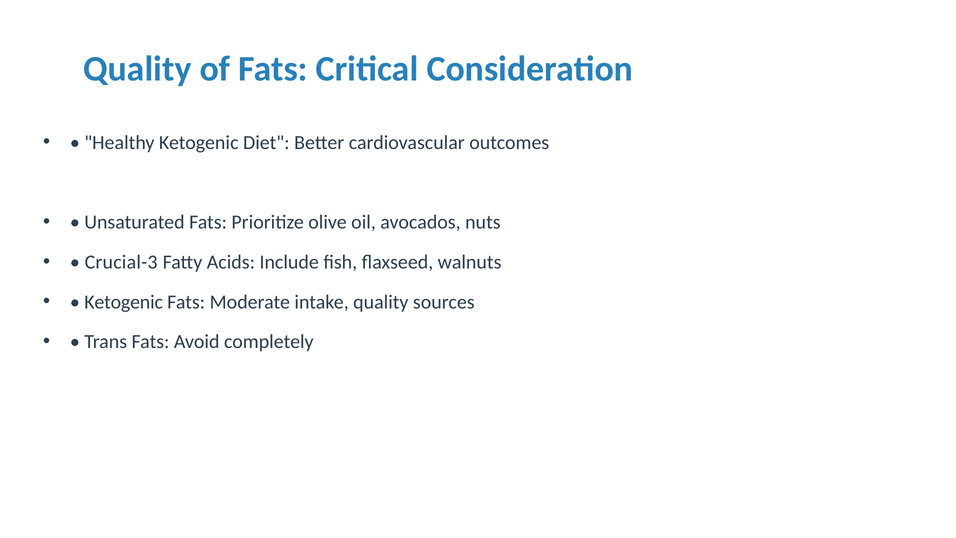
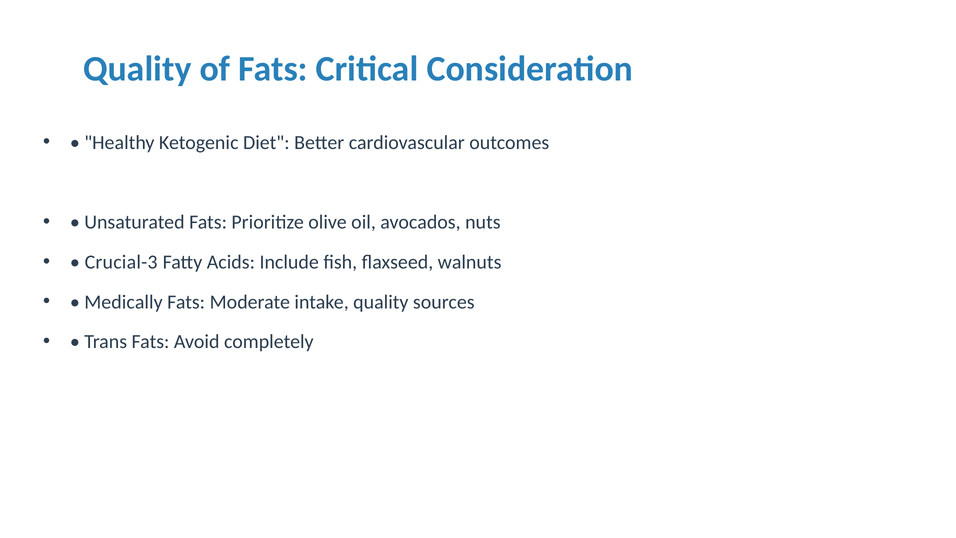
Ketogenic at (124, 302): Ketogenic -> Medically
